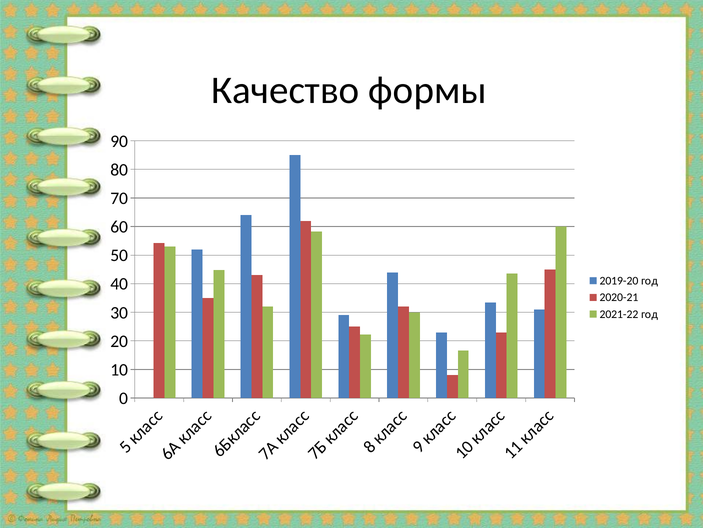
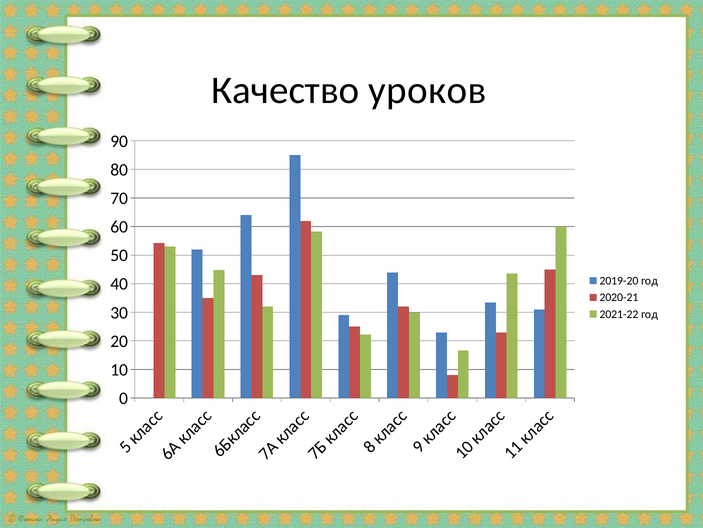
формы: формы -> уроков
